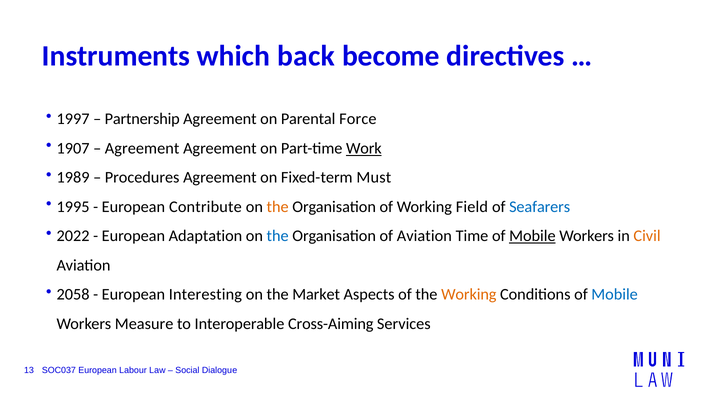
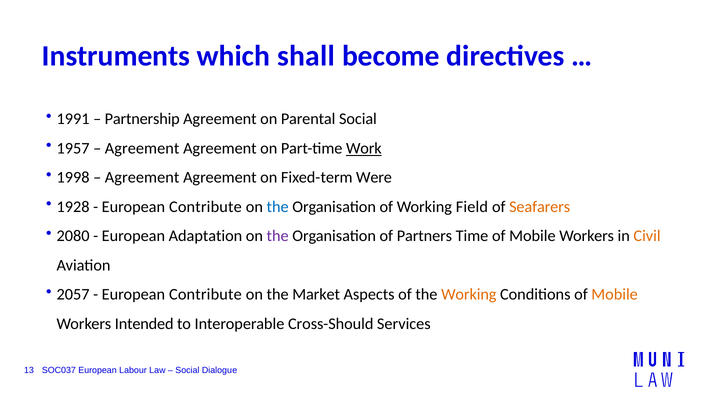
back: back -> shall
1997: 1997 -> 1991
Parental Force: Force -> Social
1907: 1907 -> 1957
1989: 1989 -> 1998
Procedures at (142, 178): Procedures -> Agreement
Must: Must -> Were
1995: 1995 -> 1928
the at (278, 207) colour: orange -> blue
Seafarers colour: blue -> orange
2022: 2022 -> 2080
the at (278, 236) colour: blue -> purple
of Aviation: Aviation -> Partners
Mobile at (532, 236) underline: present -> none
2058: 2058 -> 2057
Interesting at (205, 295): Interesting -> Contribute
Mobile at (615, 295) colour: blue -> orange
Measure: Measure -> Intended
Cross-Aiming: Cross-Aiming -> Cross-Should
